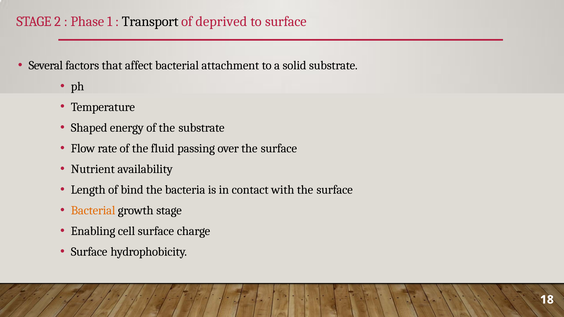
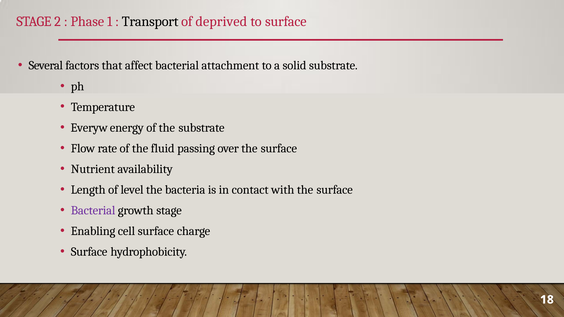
Shaped: Shaped -> Everyw
bind: bind -> level
Bacterial at (93, 211) colour: orange -> purple
